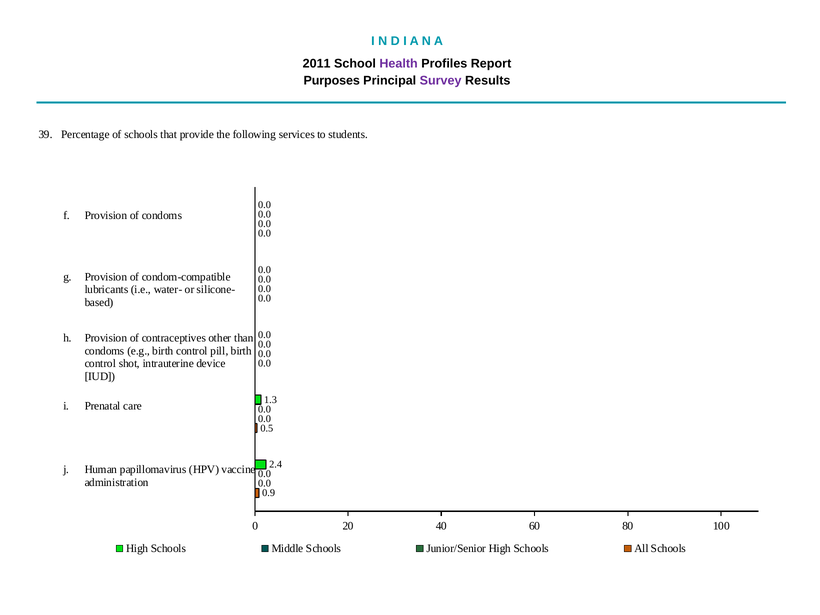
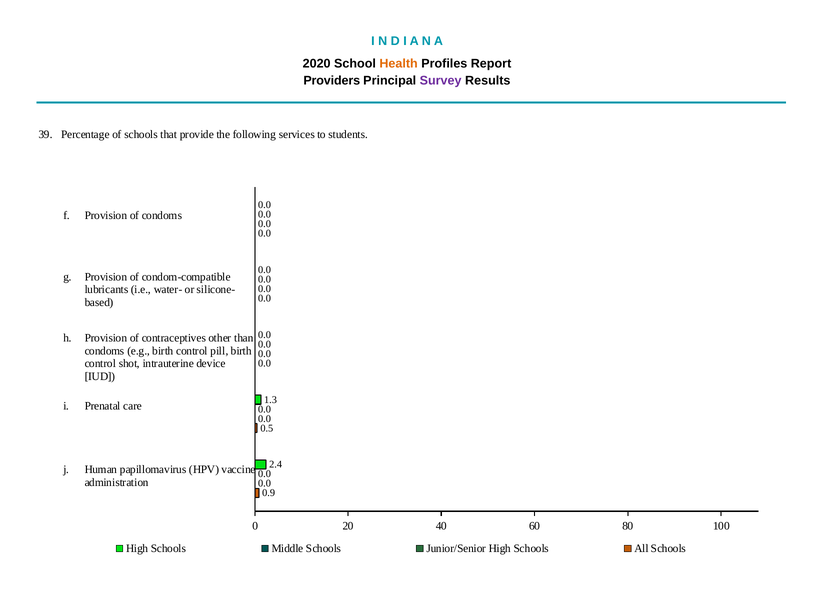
2011: 2011 -> 2020
Health colour: purple -> orange
Purposes: Purposes -> Providers
